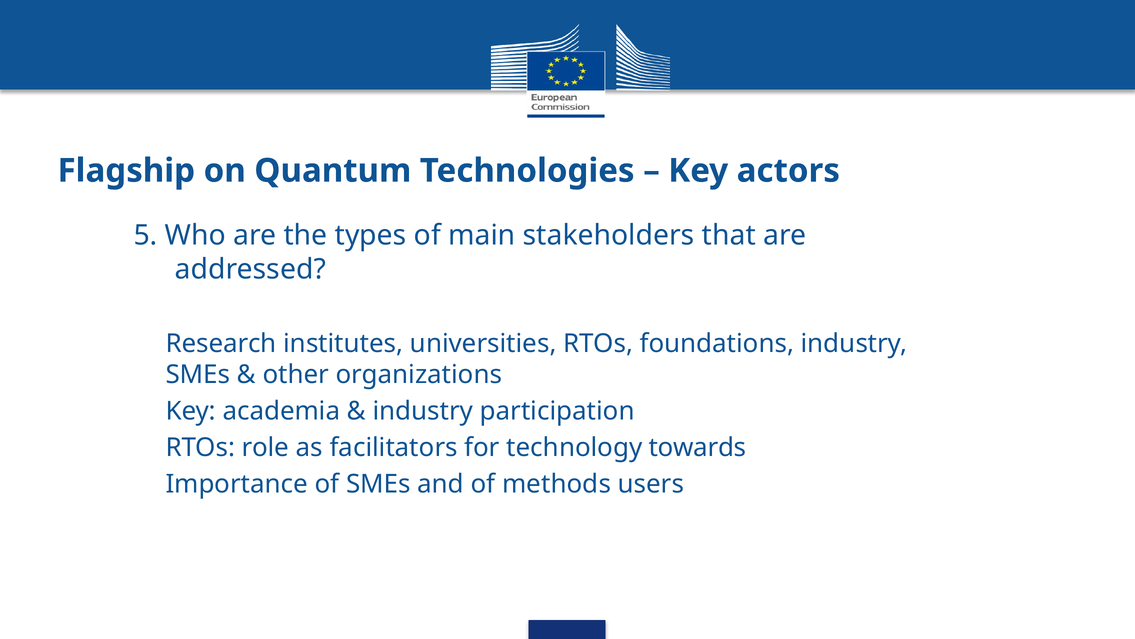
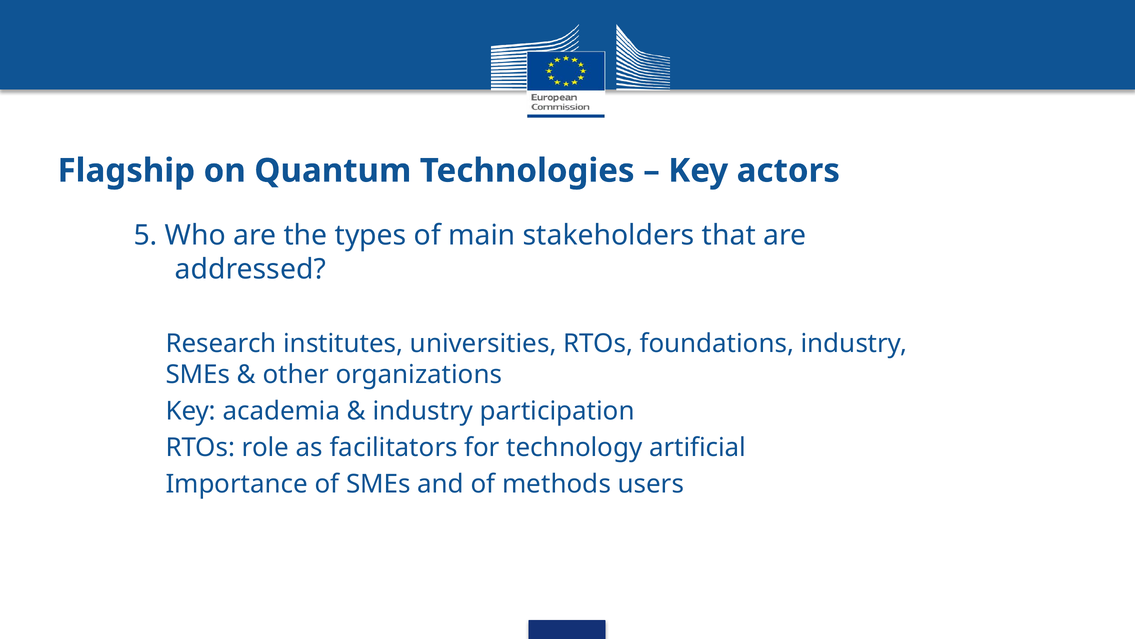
towards: towards -> artificial
